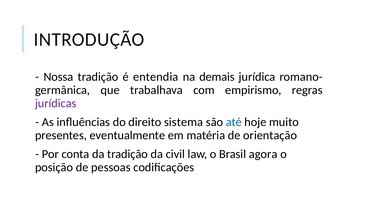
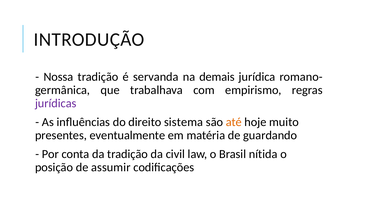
entendia: entendia -> servanda
até colour: blue -> orange
orientação: orientação -> guardando
agora: agora -> nítida
pessoas: pessoas -> assumir
